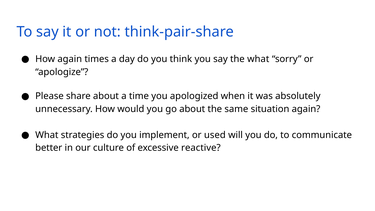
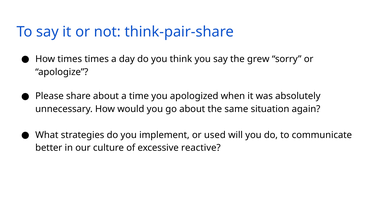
How again: again -> times
the what: what -> grew
